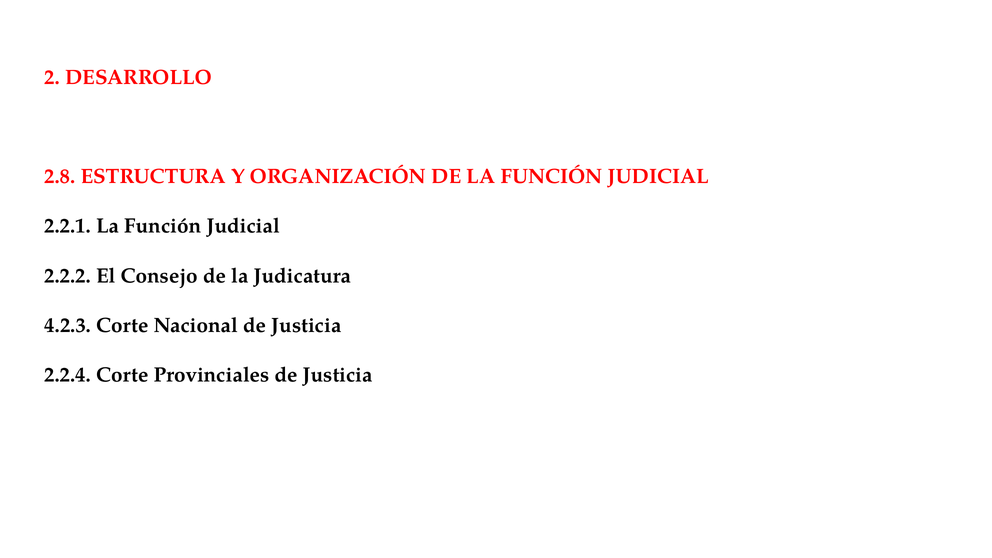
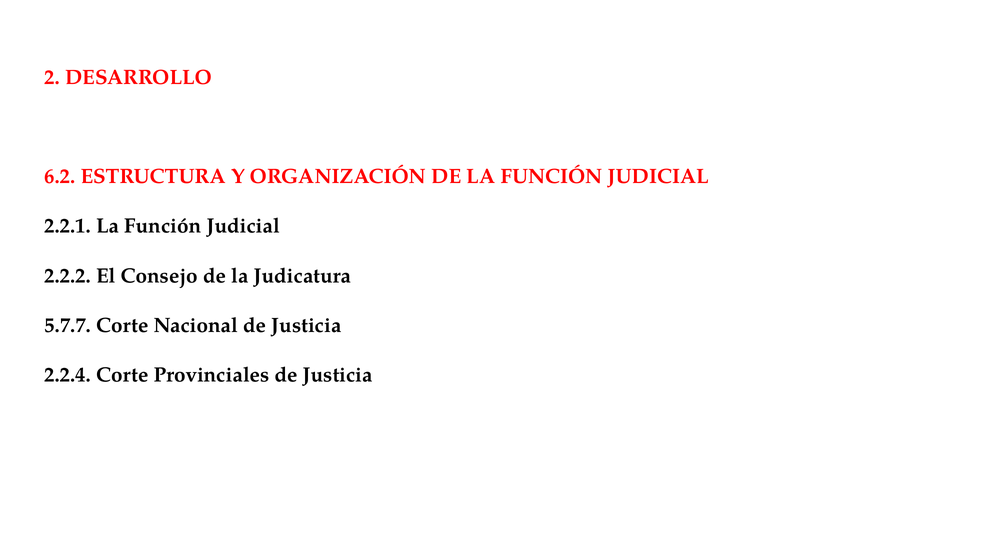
2.8: 2.8 -> 6.2
4.2.3: 4.2.3 -> 5.7.7
